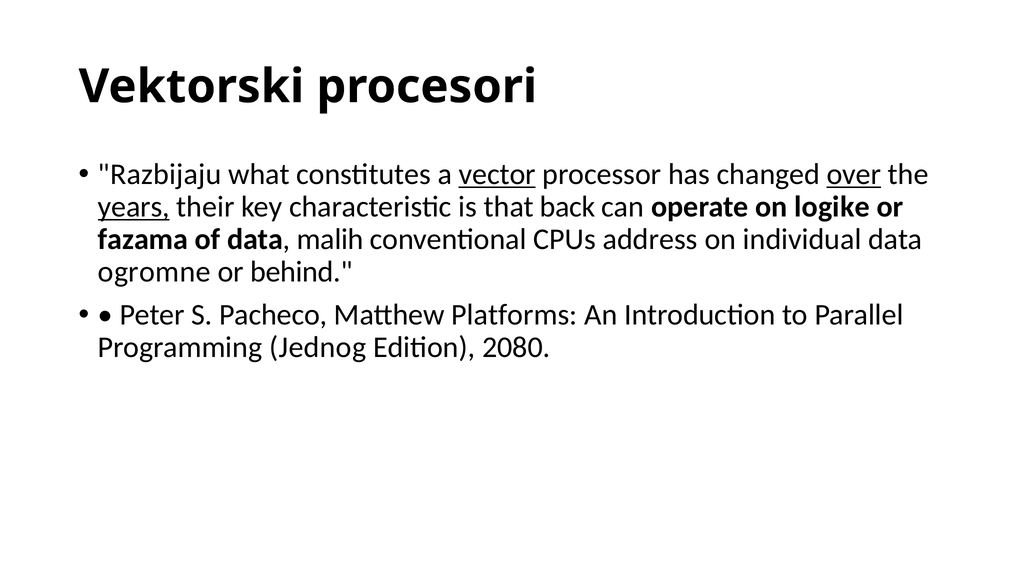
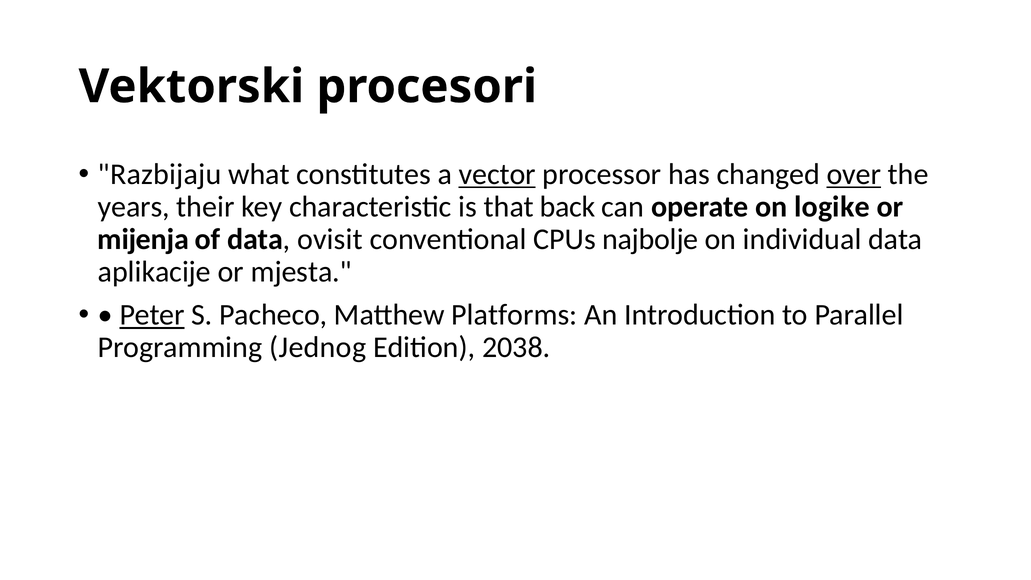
years underline: present -> none
fazama: fazama -> mijenja
malih: malih -> ovisit
address: address -> najbolje
ogromne: ogromne -> aplikacije
behind: behind -> mjesta
Peter underline: none -> present
2080: 2080 -> 2038
